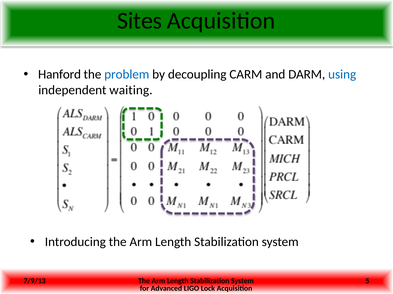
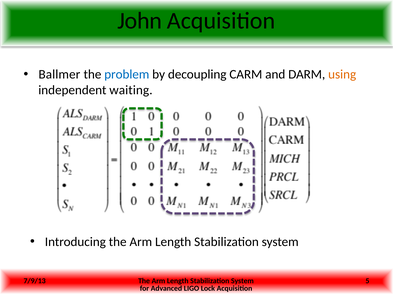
Sites: Sites -> John
Hanford: Hanford -> Ballmer
using colour: blue -> orange
